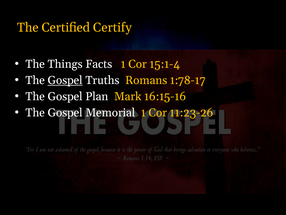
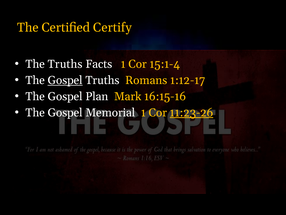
The Things: Things -> Truths
1:78-17: 1:78-17 -> 1:12-17
11:23-26 underline: none -> present
